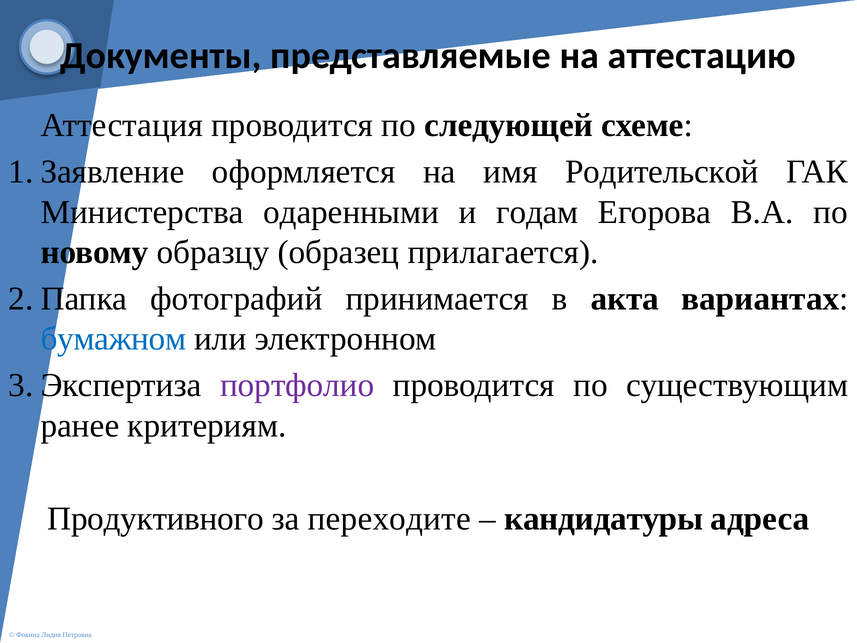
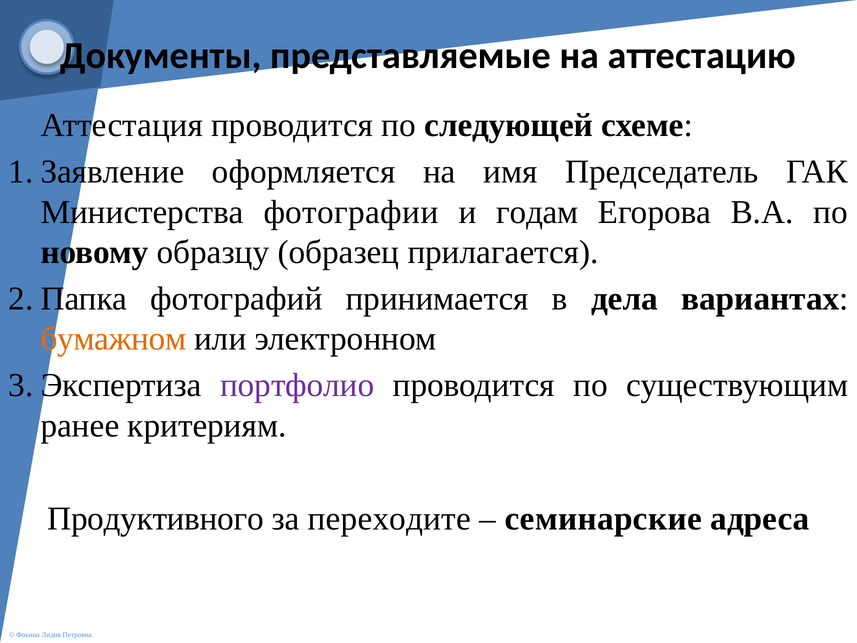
Родительской: Родительской -> Председатель
одаренными: одаренными -> фотографии
акта: акта -> дела
бумажном colour: blue -> orange
кандидатуры: кандидатуры -> семинарские
